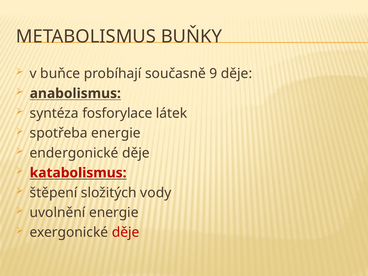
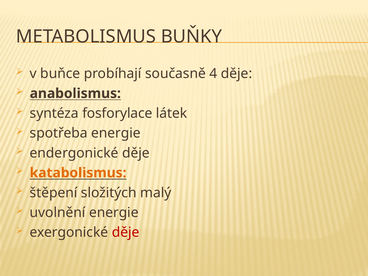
9: 9 -> 4
katabolismus colour: red -> orange
vody: vody -> malý
